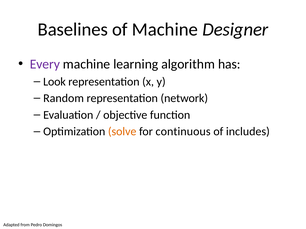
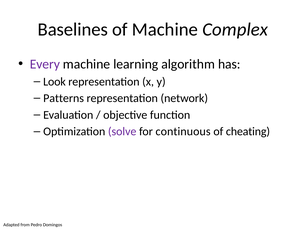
Designer: Designer -> Complex
Random: Random -> Patterns
solve colour: orange -> purple
includes: includes -> cheating
